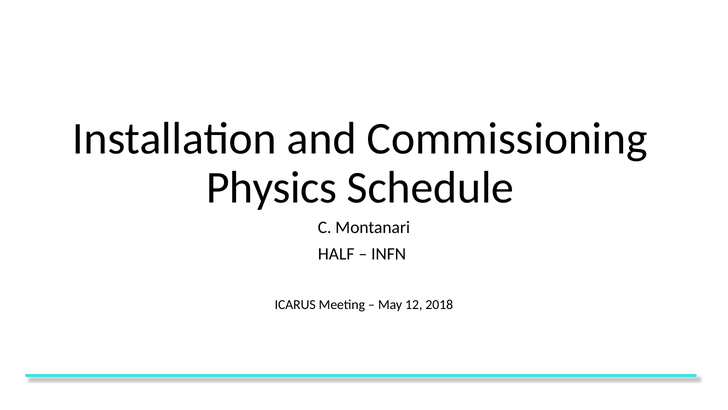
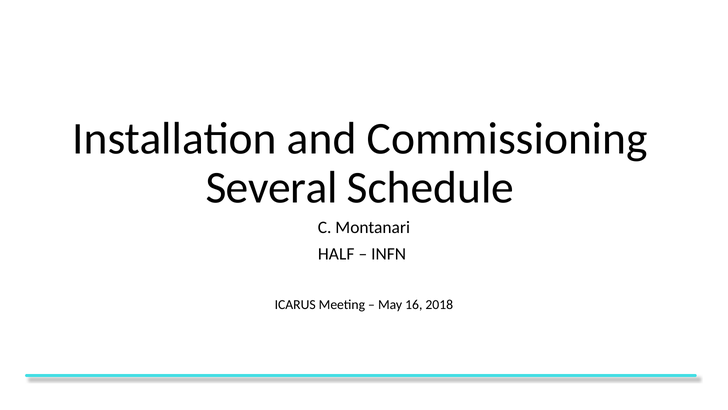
Physics: Physics -> Several
12: 12 -> 16
